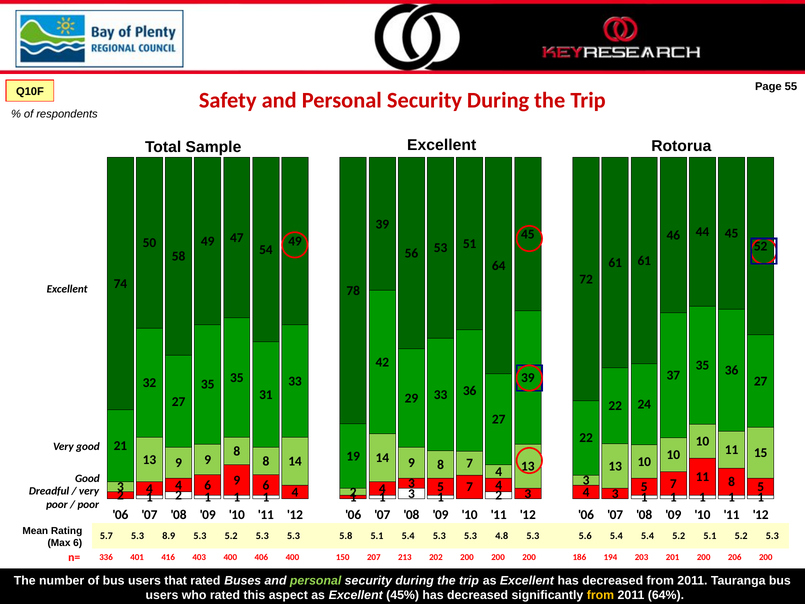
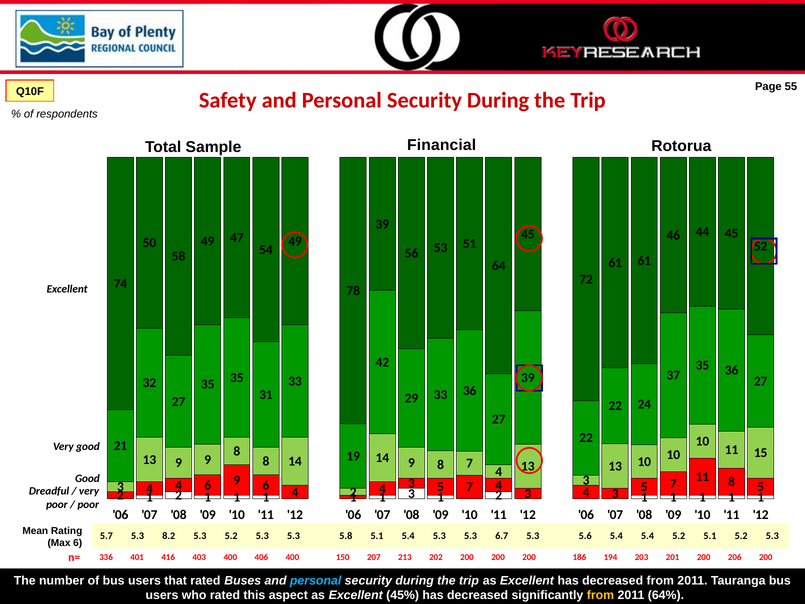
Sample Excellent: Excellent -> Financial
8.9: 8.9 -> 8.2
4.8: 4.8 -> 6.7
personal at (316, 580) colour: light green -> light blue
